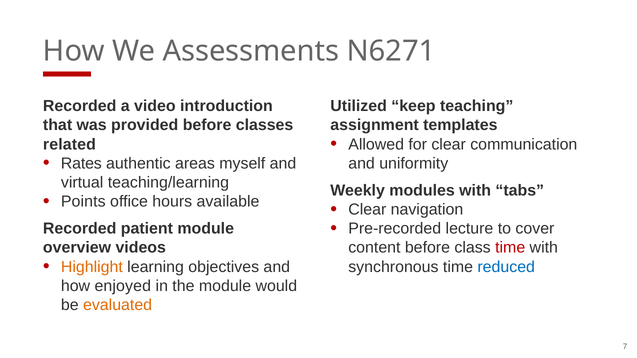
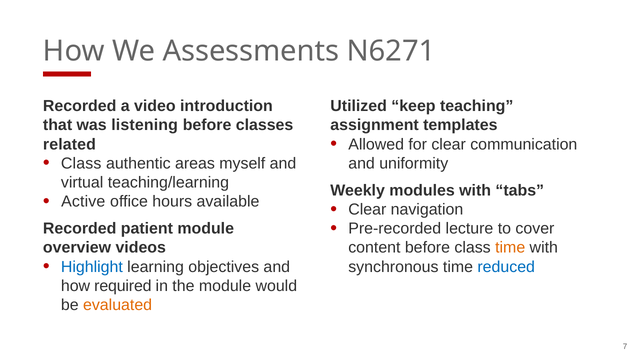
provided: provided -> listening
Rates at (81, 164): Rates -> Class
Points: Points -> Active
time at (510, 248) colour: red -> orange
Highlight colour: orange -> blue
enjoyed: enjoyed -> required
